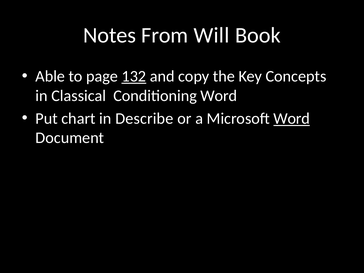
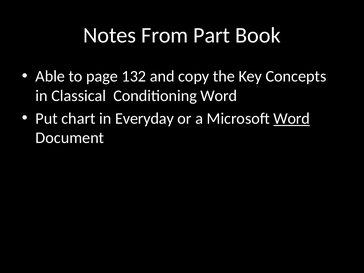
Will: Will -> Part
132 underline: present -> none
Describe: Describe -> Everyday
